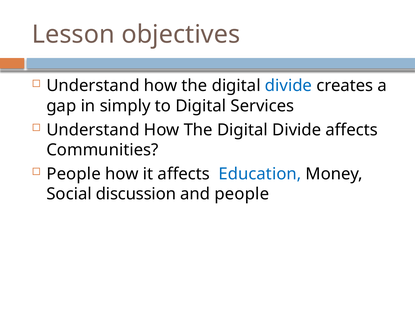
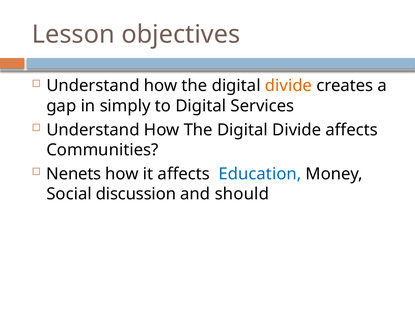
divide at (289, 86) colour: blue -> orange
People at (74, 174): People -> Nenets
and people: people -> should
